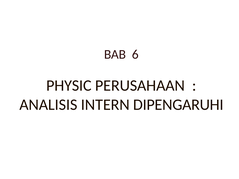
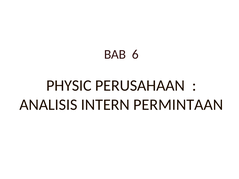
DIPENGARUHI: DIPENGARUHI -> PERMINTAAN
